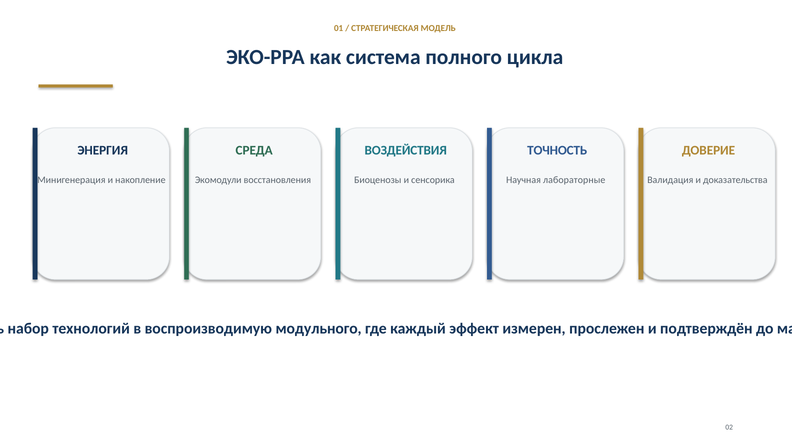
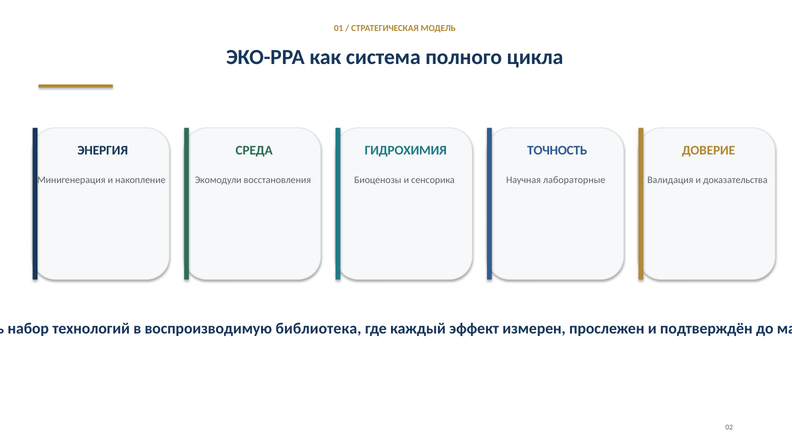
ВОЗДЕЙСТВИЯ: ВОЗДЕЙСТВИЯ -> ГИДРОХИМИЯ
модульного: модульного -> библиотека
